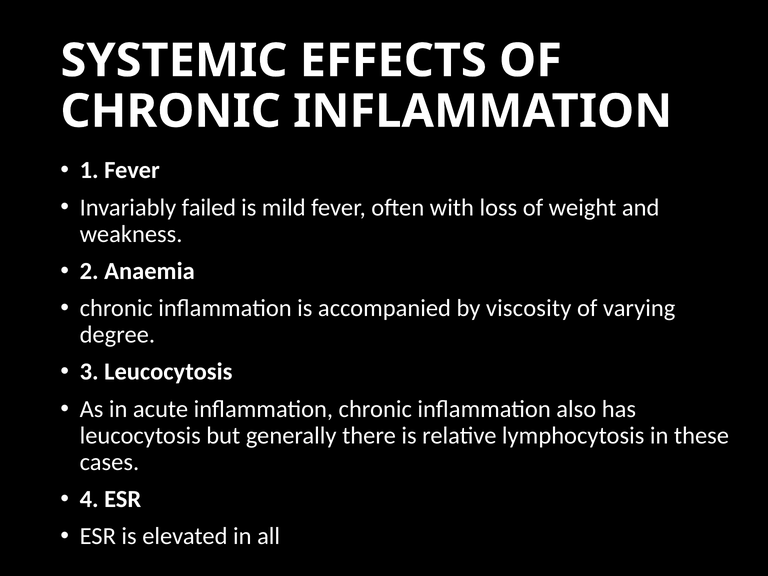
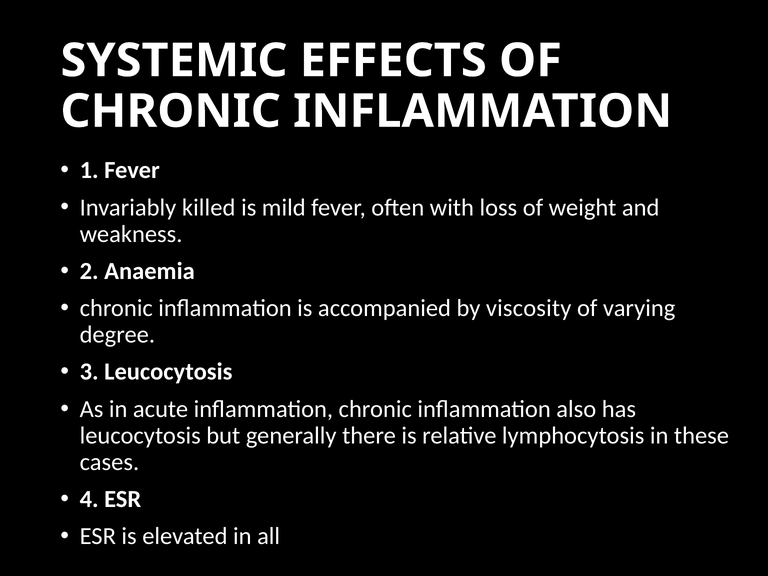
failed: failed -> killed
